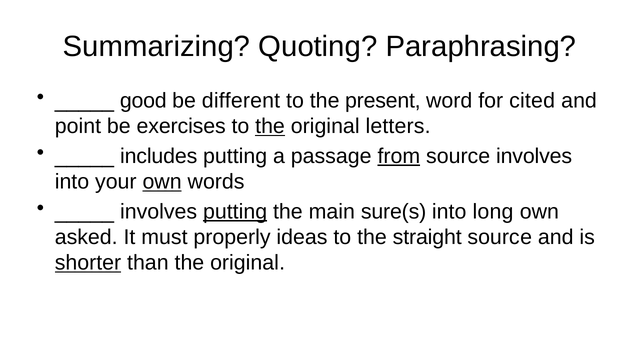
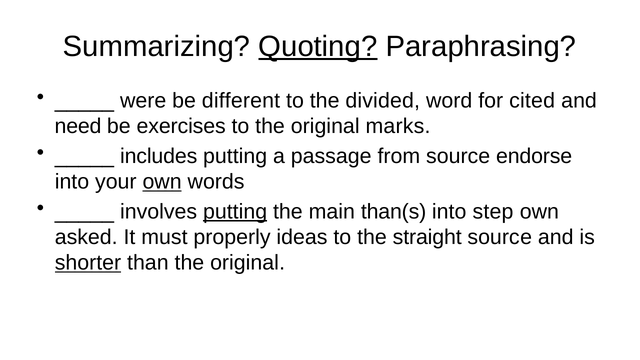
Quoting underline: none -> present
good: good -> were
present: present -> divided
point: point -> need
the at (270, 126) underline: present -> none
letters: letters -> marks
from underline: present -> none
source involves: involves -> endorse
sure(s: sure(s -> than(s
long: long -> step
